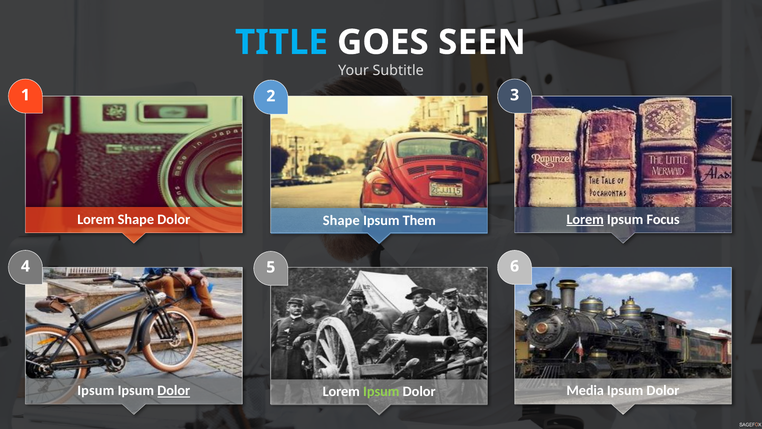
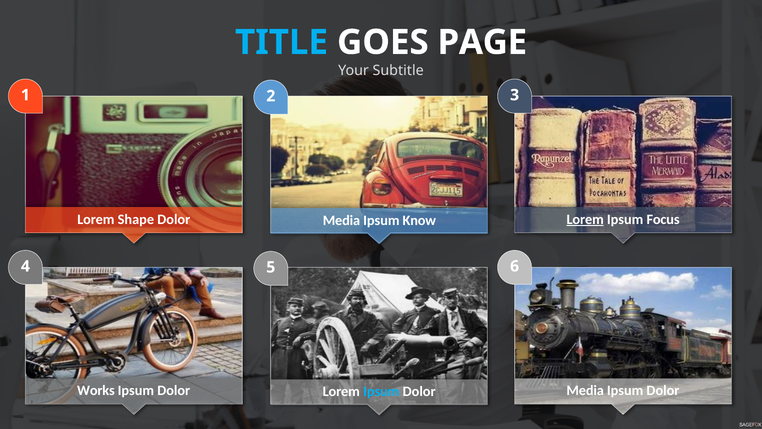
SEEN: SEEN -> PAGE
Shape at (341, 220): Shape -> Media
Them: Them -> Know
Ipsum at (96, 390): Ipsum -> Works
Dolor at (174, 390) underline: present -> none
Ipsum at (381, 391) colour: light green -> light blue
